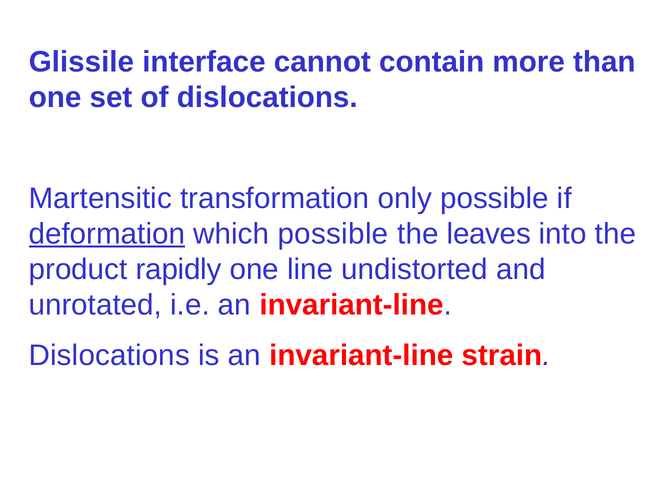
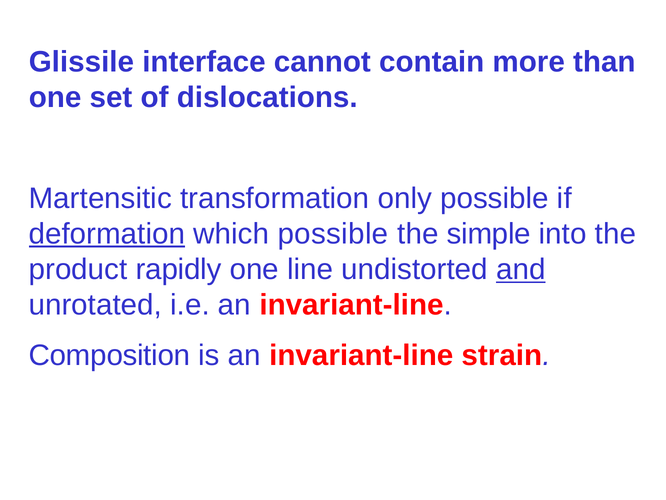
leaves: leaves -> simple
and underline: none -> present
Dislocations at (109, 355): Dislocations -> Composition
